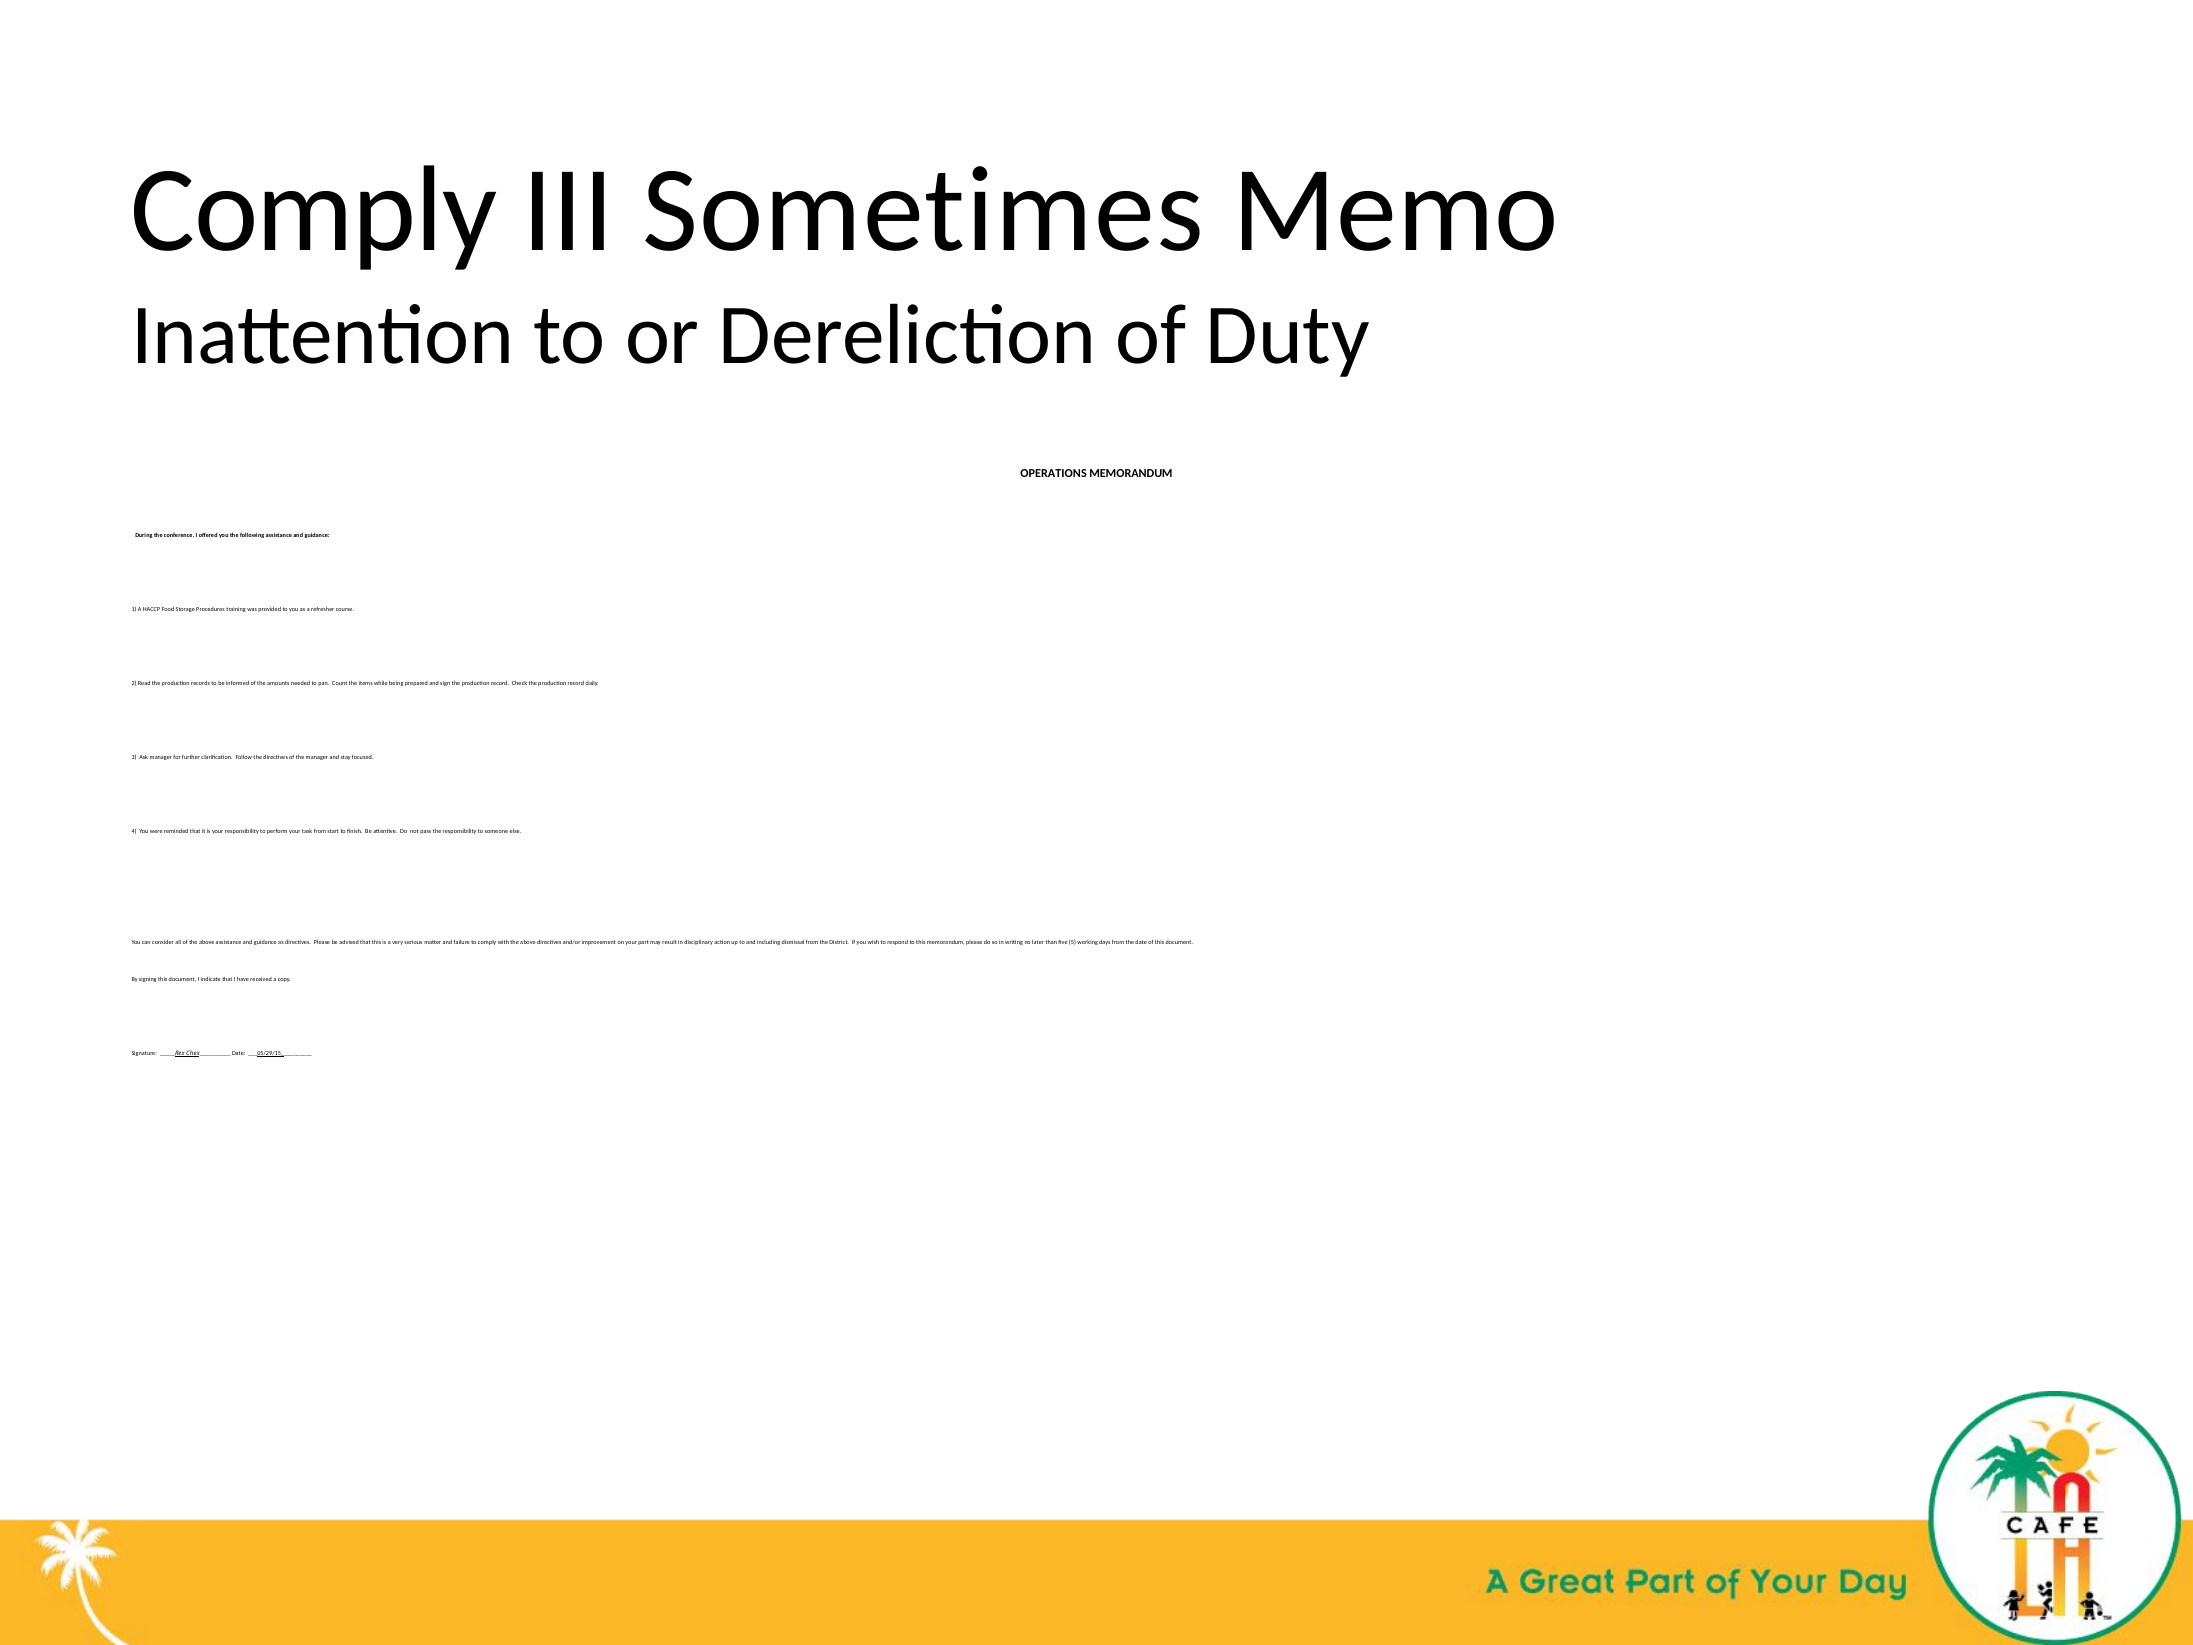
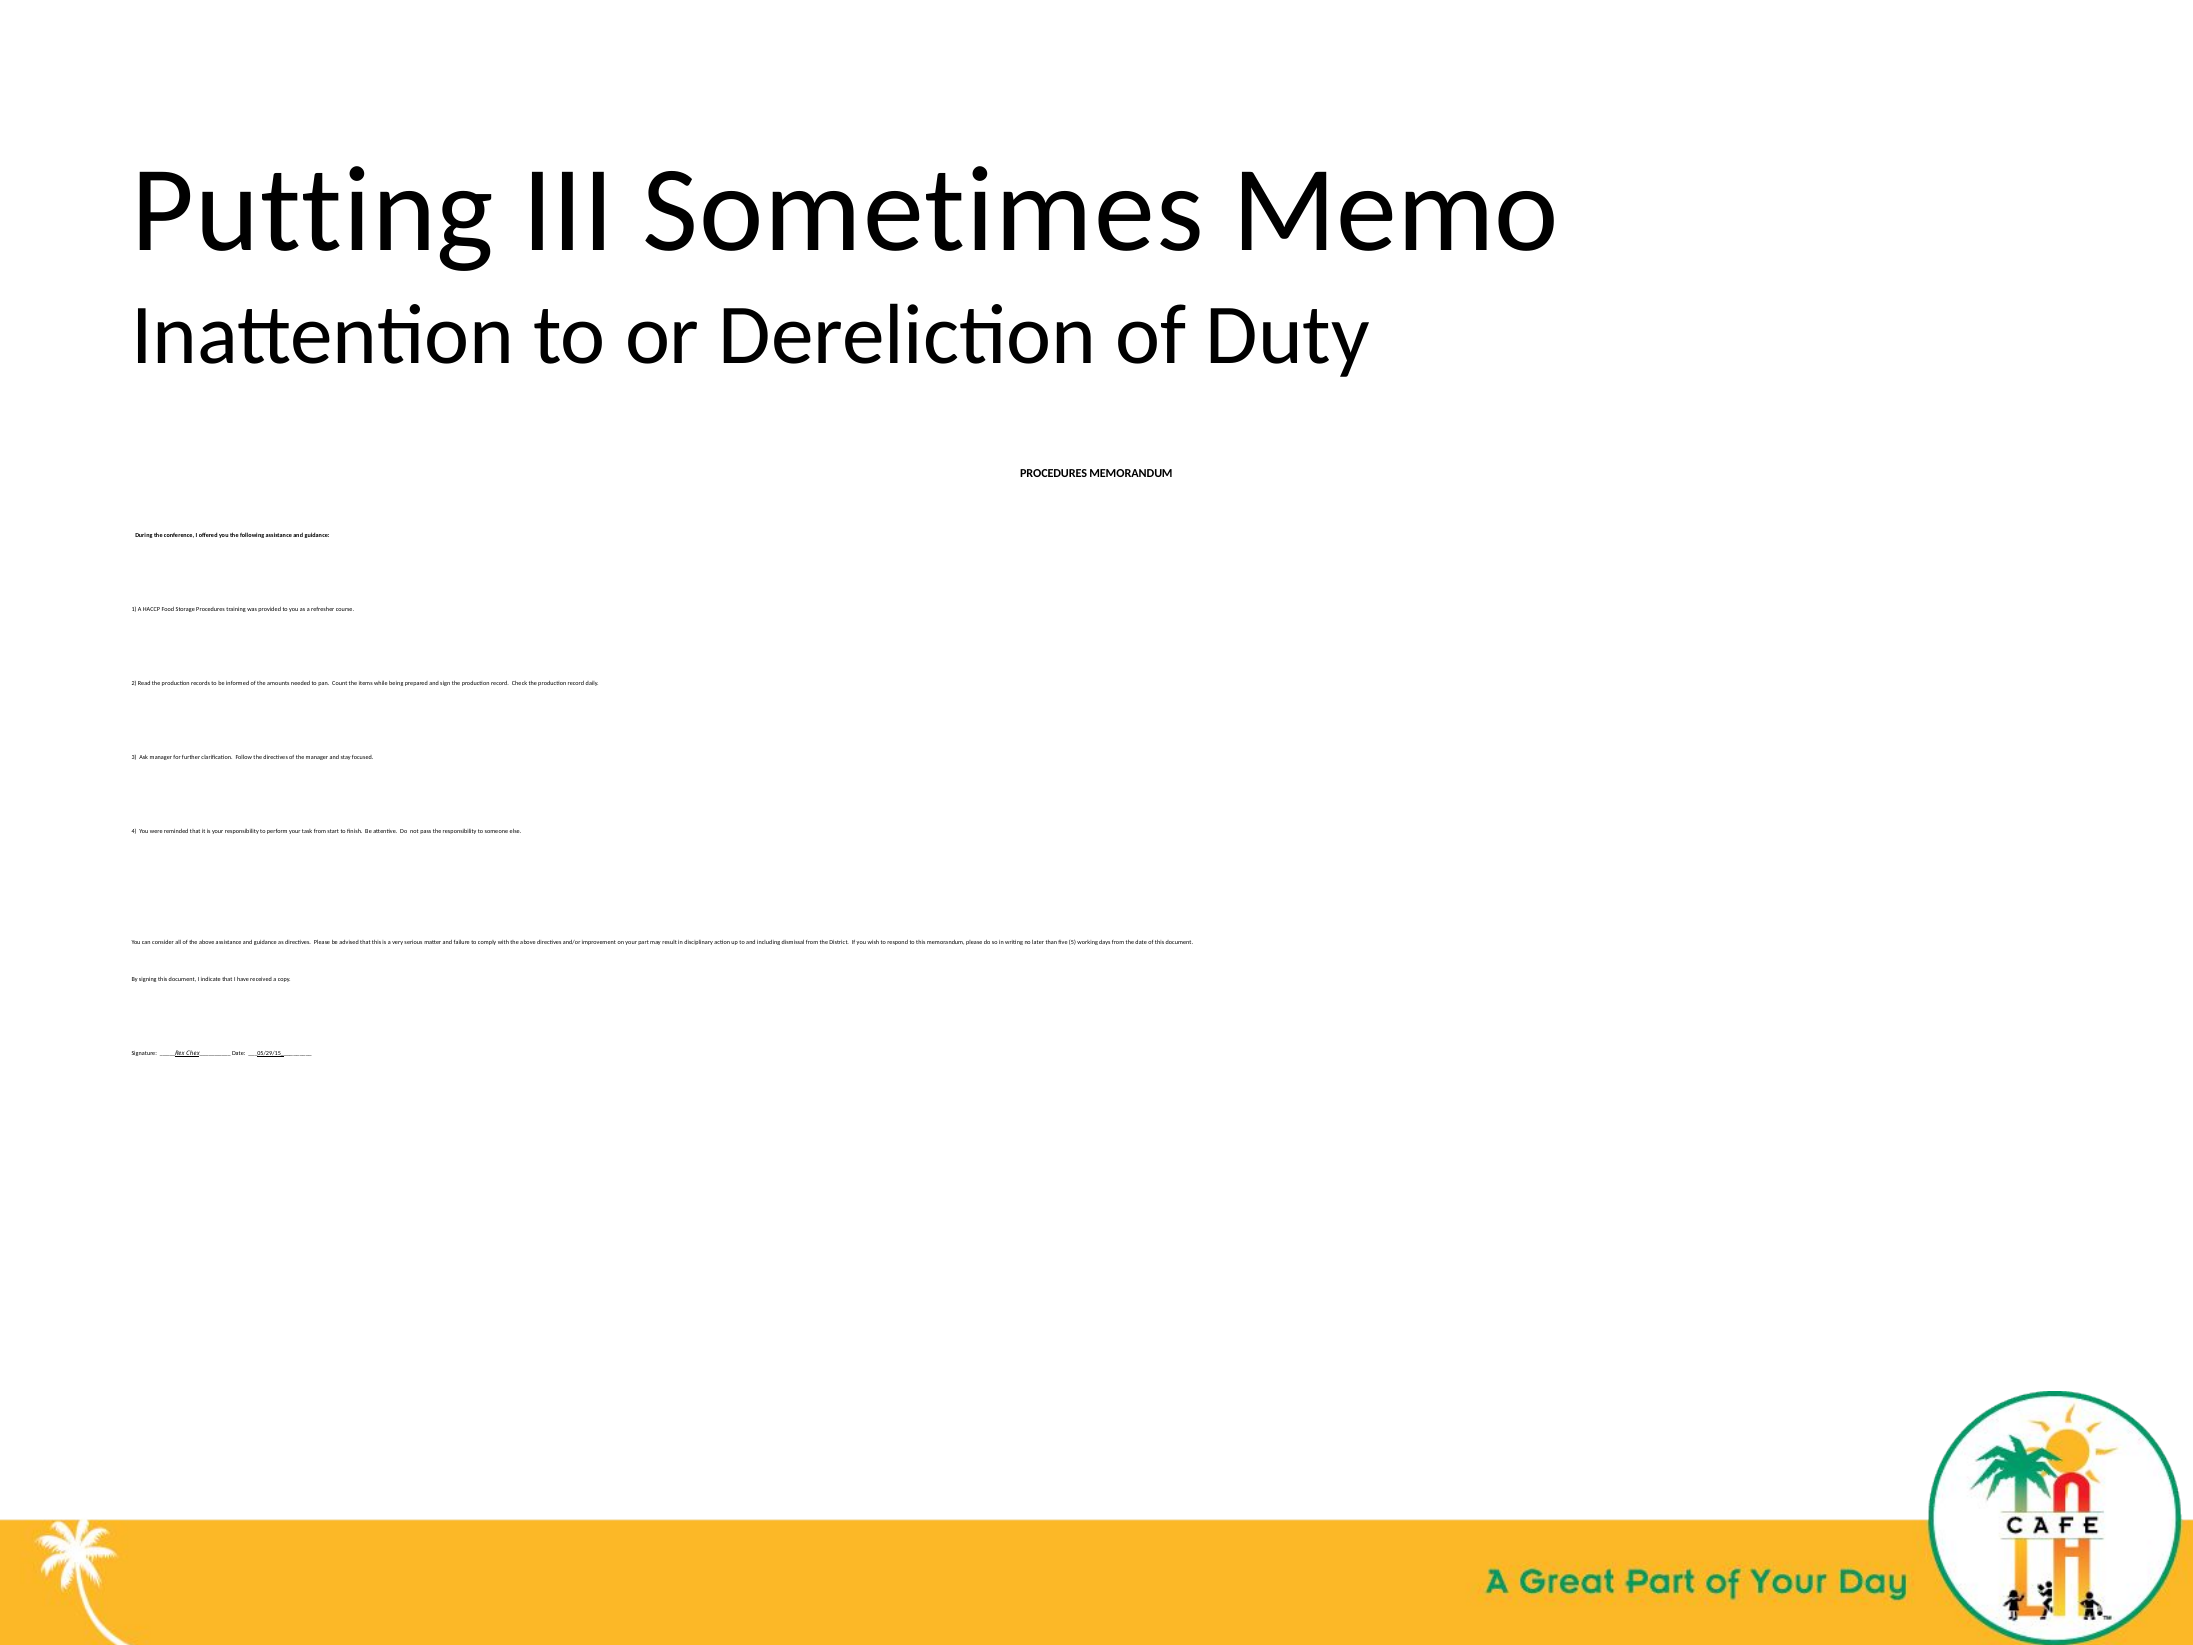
Comply at (314, 210): Comply -> Putting
OPERATIONS at (1054, 474): OPERATIONS -> PROCEDURES
